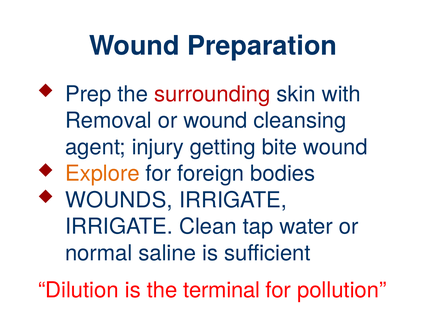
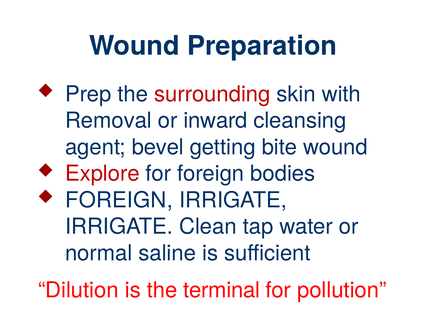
or wound: wound -> inward
injury: injury -> bevel
Explore colour: orange -> red
WOUNDS at (119, 200): WOUNDS -> FOREIGN
